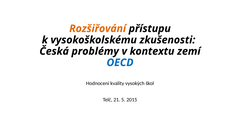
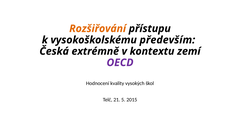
zkušenosti: zkušenosti -> především
problémy: problémy -> extrémně
OECD colour: blue -> purple
